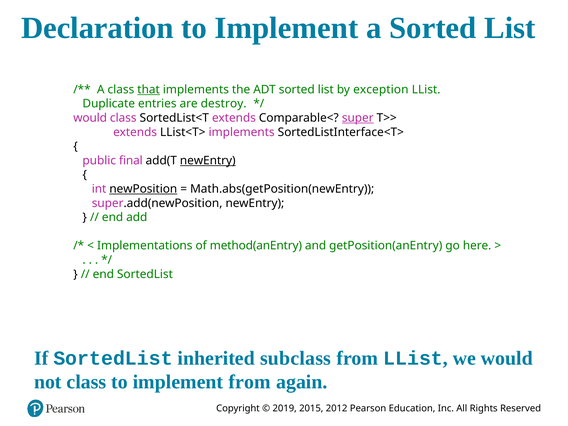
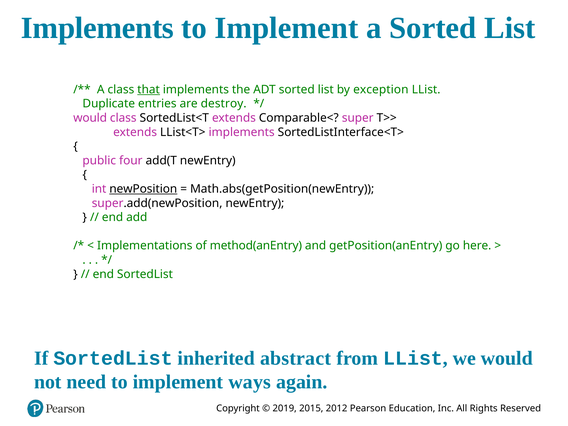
Declaration at (97, 28): Declaration -> Implements
super underline: present -> none
final: final -> four
newEntry at (208, 161) underline: present -> none
subclass: subclass -> abstract
not class: class -> need
implement from: from -> ways
